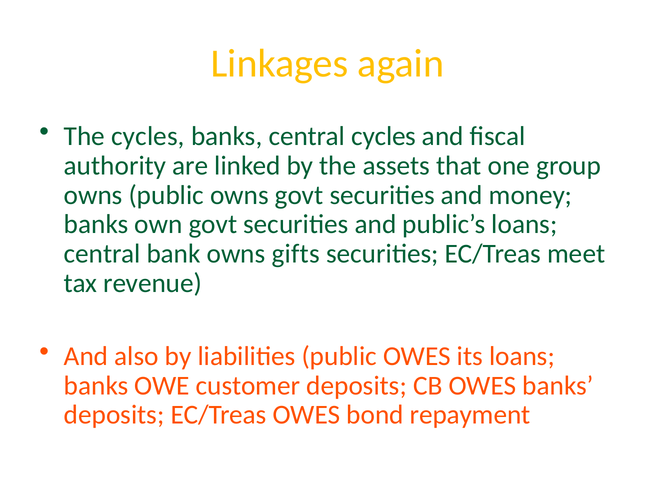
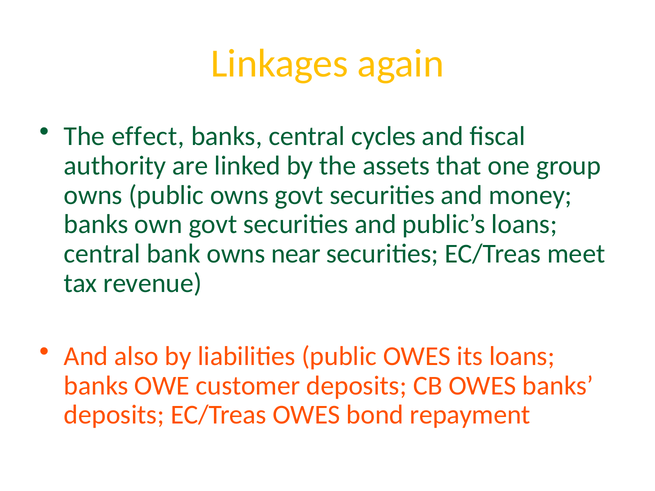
The cycles: cycles -> effect
gifts: gifts -> near
